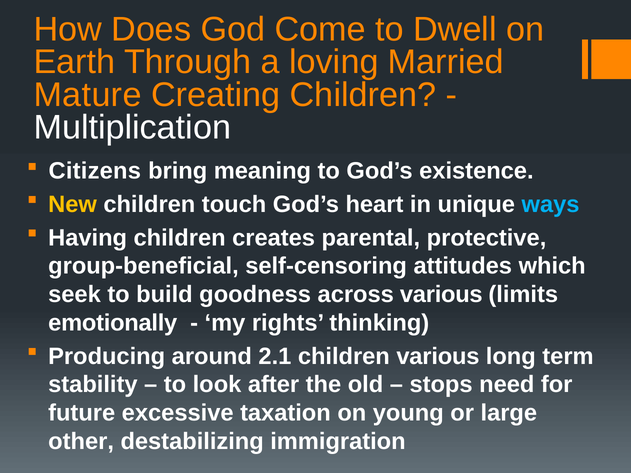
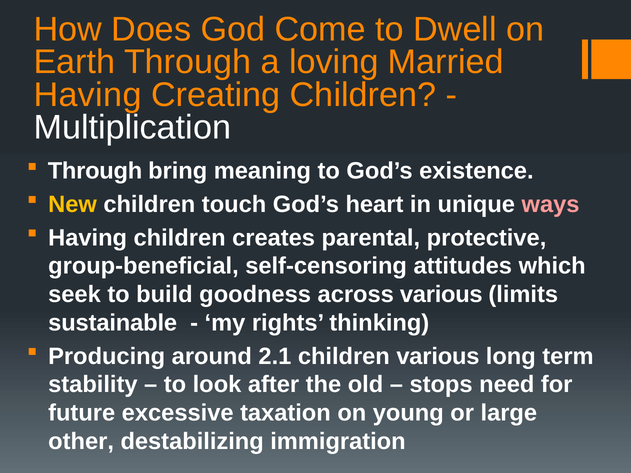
Mature at (88, 95): Mature -> Having
Citizens at (95, 171): Citizens -> Through
ways colour: light blue -> pink
emotionally: emotionally -> sustainable
